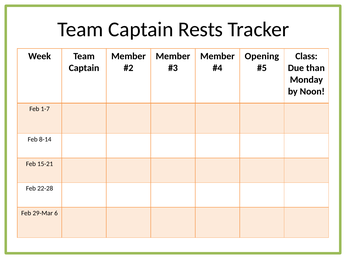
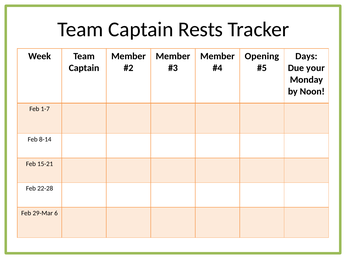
Class: Class -> Days
than: than -> your
